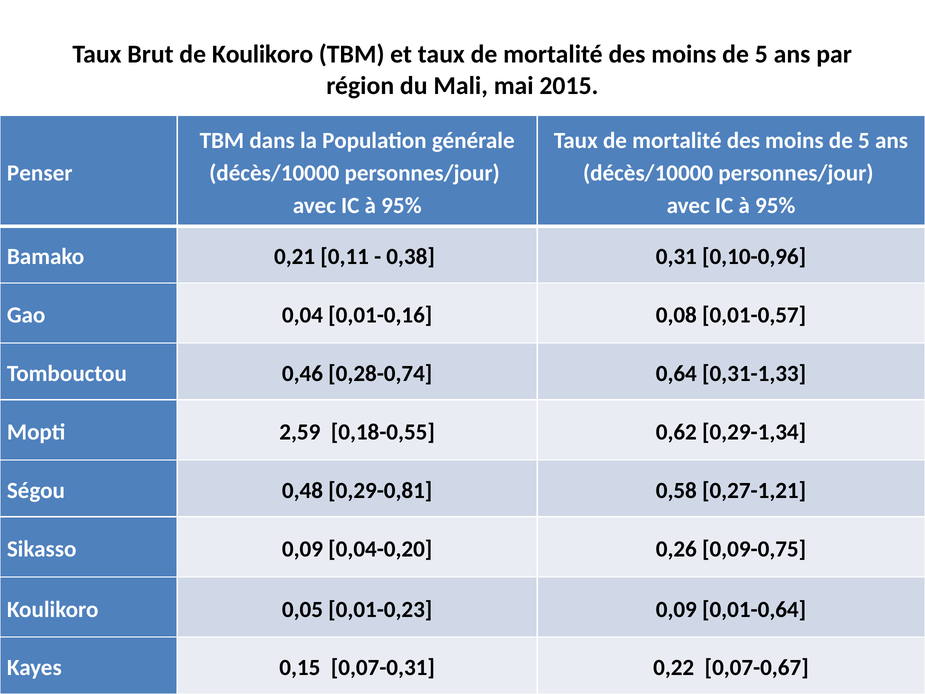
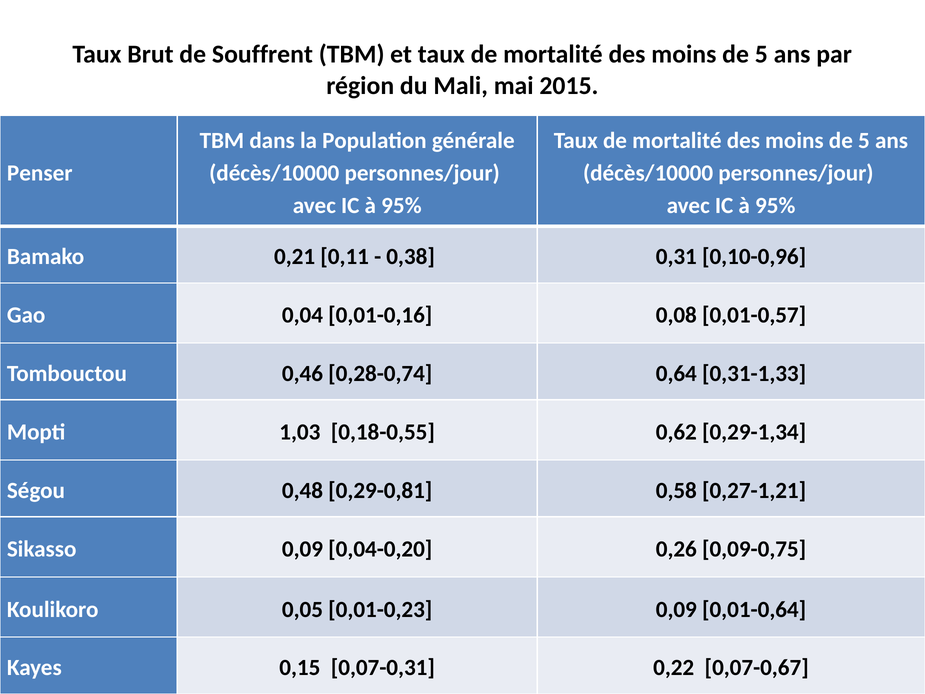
de Koulikoro: Koulikoro -> Souffrent
2,59: 2,59 -> 1,03
